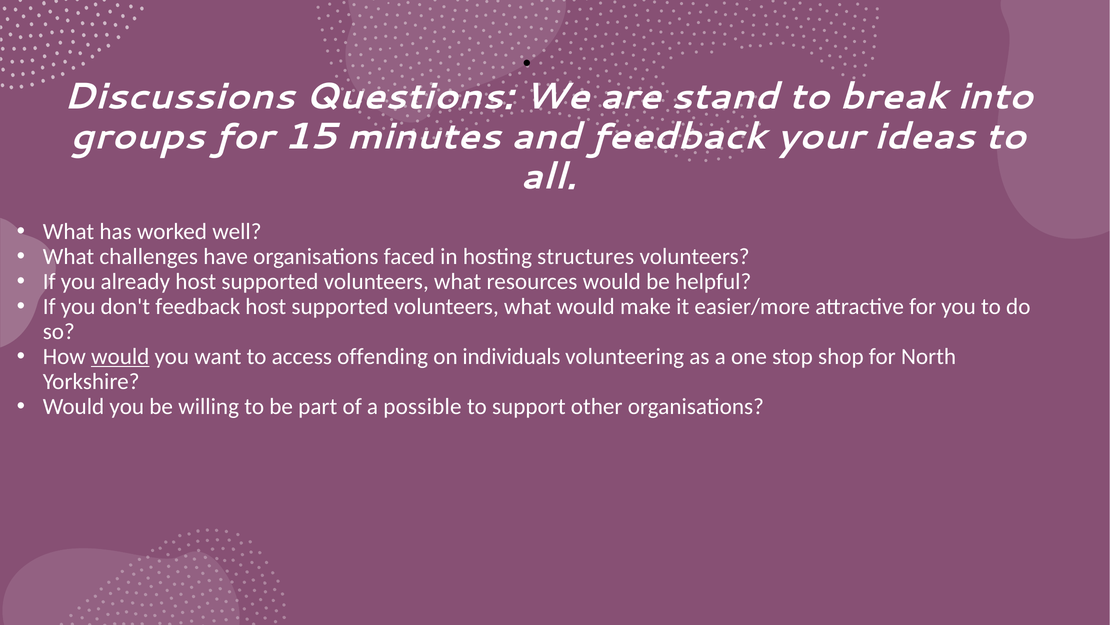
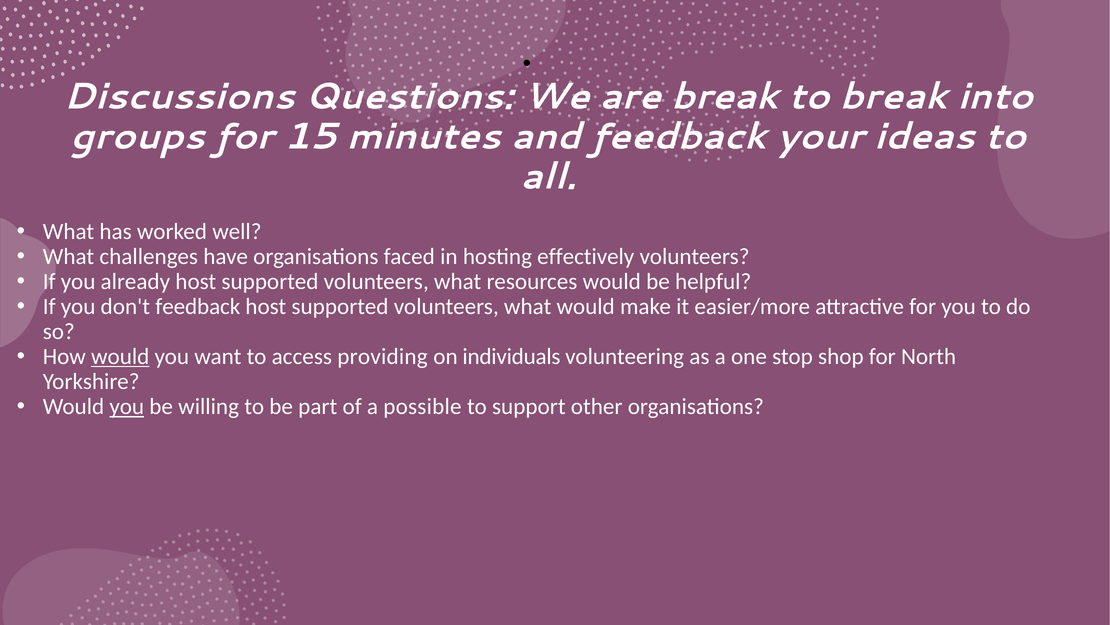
are stand: stand -> break
structures: structures -> effectively
offending: offending -> providing
you at (127, 406) underline: none -> present
